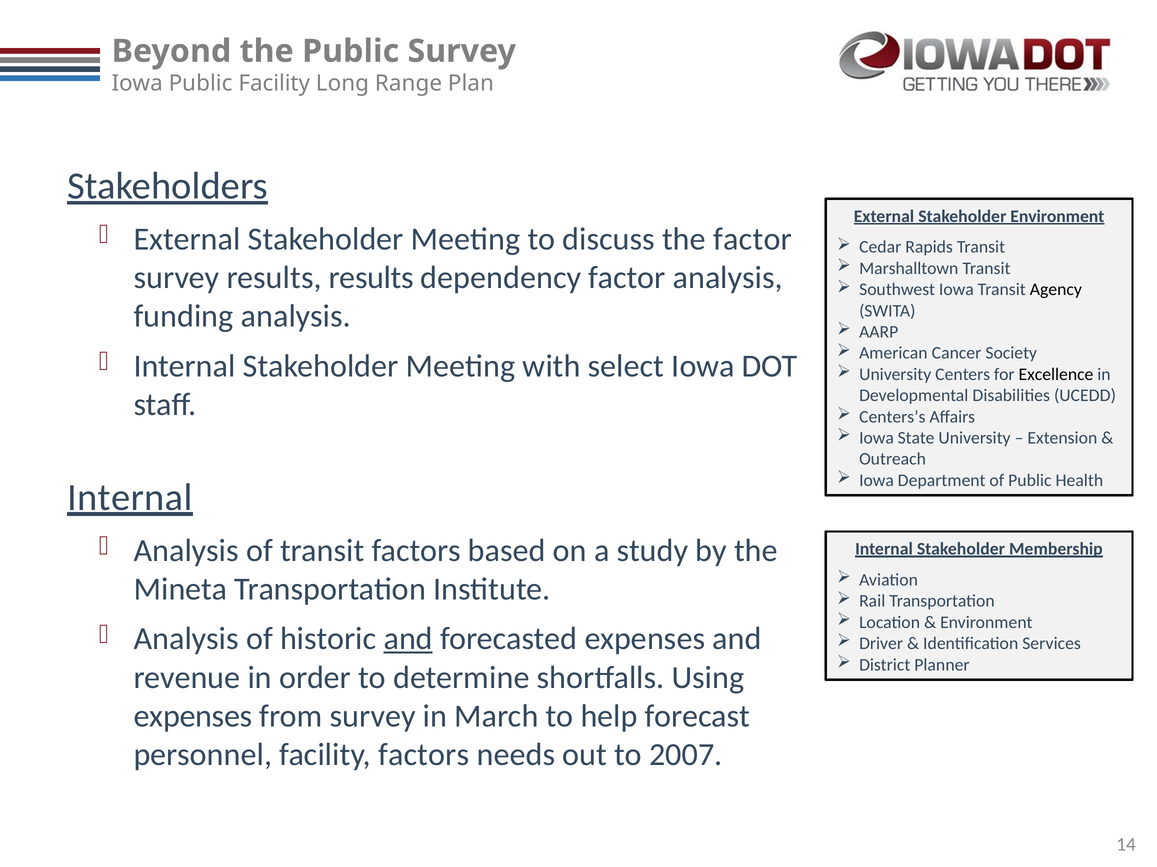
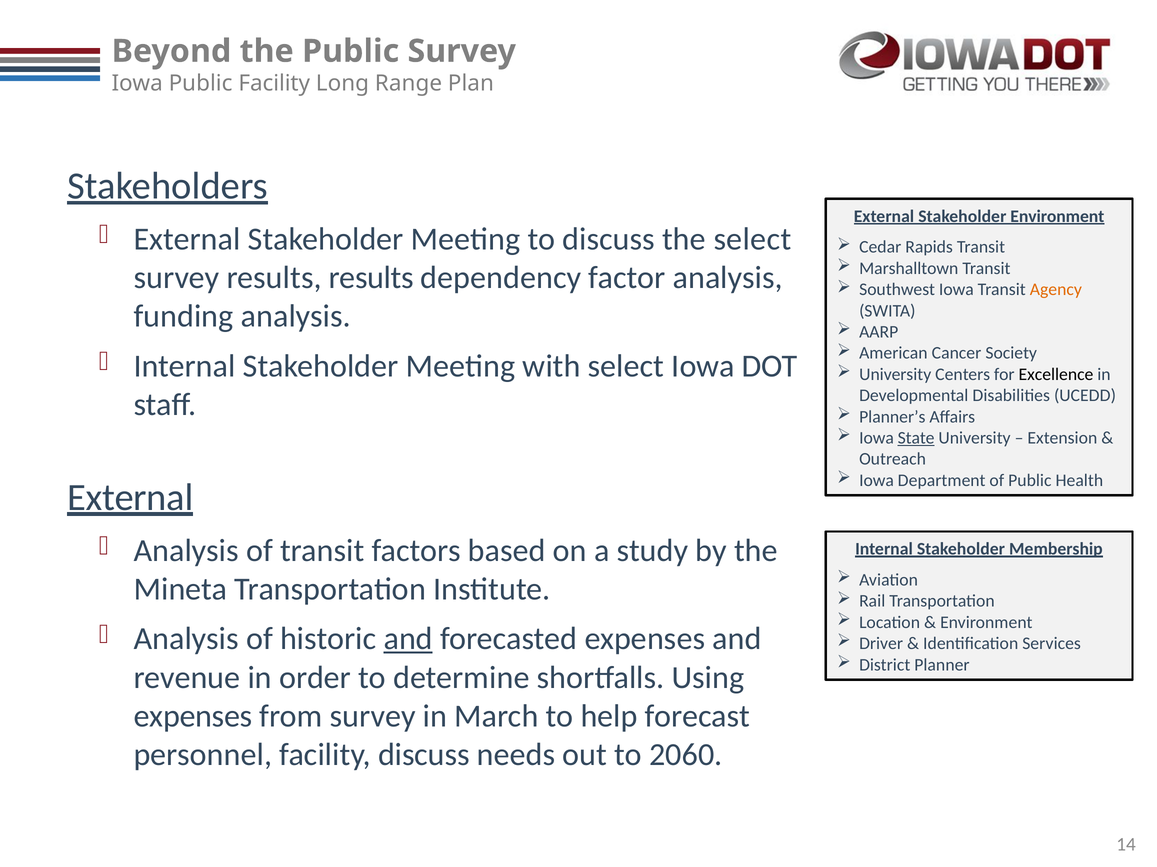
the factor: factor -> select
Agency colour: black -> orange
Centers’s: Centers’s -> Planner’s
State underline: none -> present
Internal at (130, 498): Internal -> External
facility factors: factors -> discuss
2007: 2007 -> 2060
